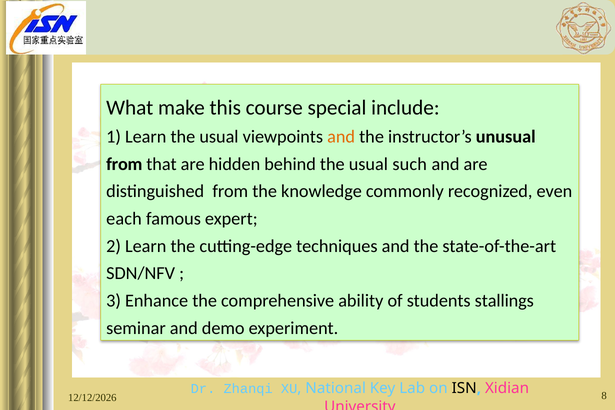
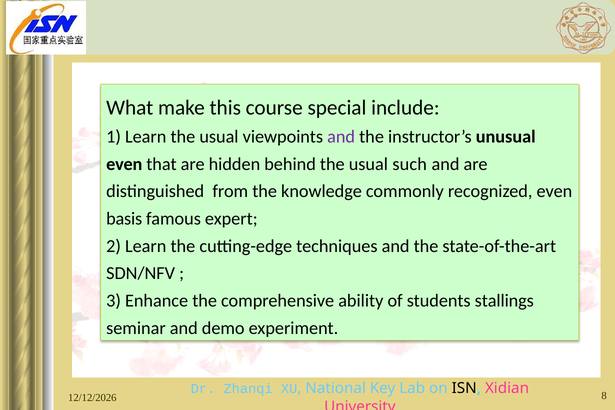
and at (341, 137) colour: orange -> purple
from at (124, 164): from -> even
each: each -> basis
